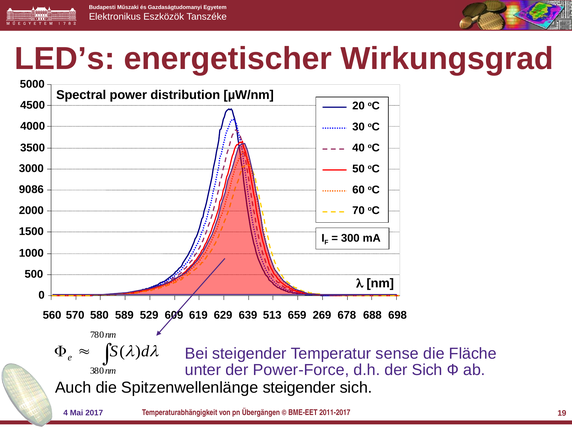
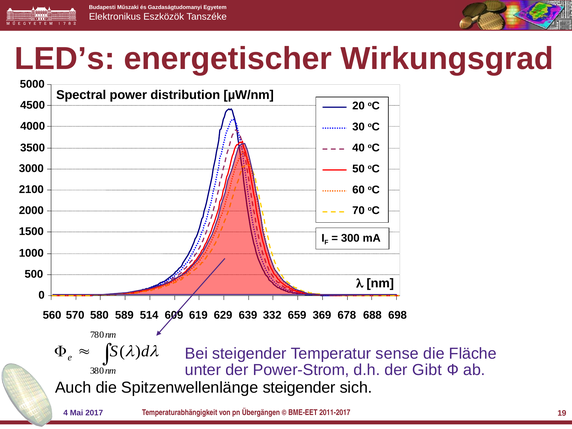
9086: 9086 -> 2100
529: 529 -> 514
513: 513 -> 332
269: 269 -> 369
Power-Force: Power-Force -> Power-Strom
der Sich: Sich -> Gibt
